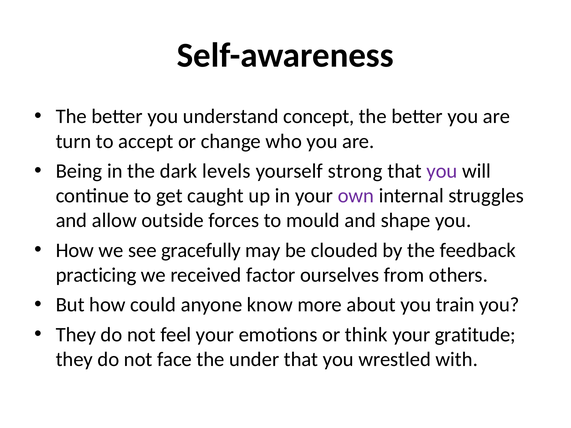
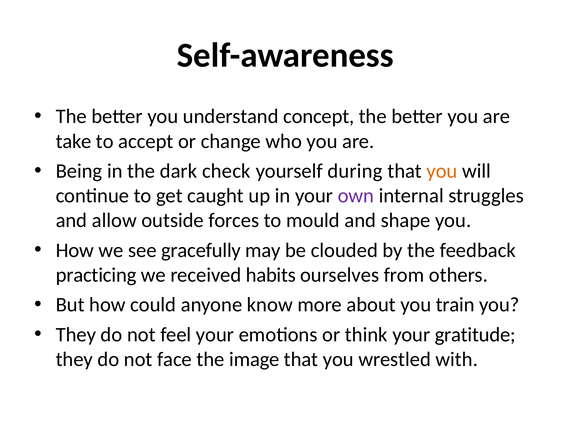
turn: turn -> take
levels: levels -> check
strong: strong -> during
you at (442, 171) colour: purple -> orange
factor: factor -> habits
under: under -> image
